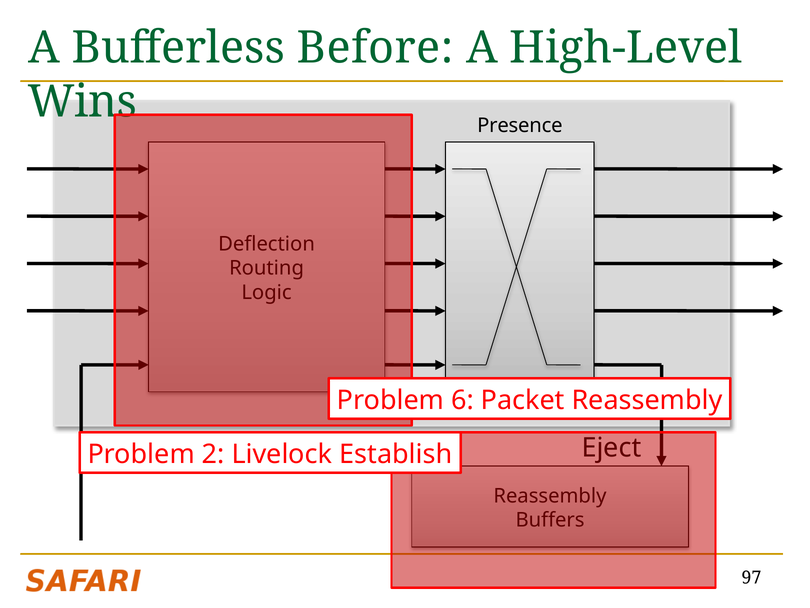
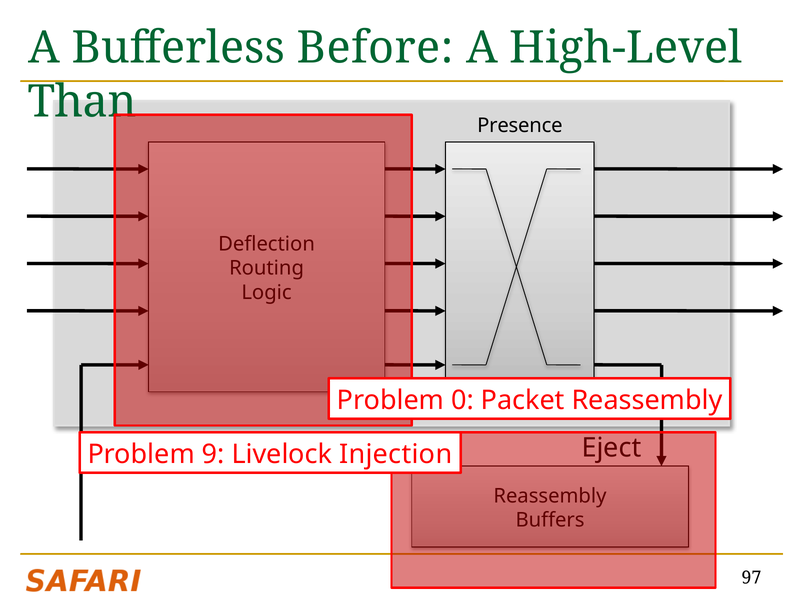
Wins: Wins -> Than
6: 6 -> 0
2: 2 -> 9
Establish: Establish -> Injection
